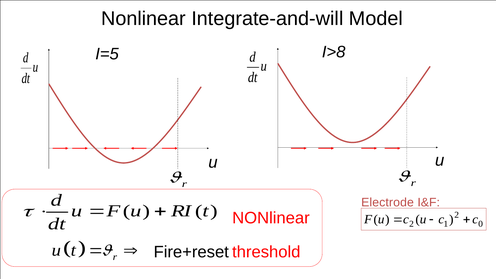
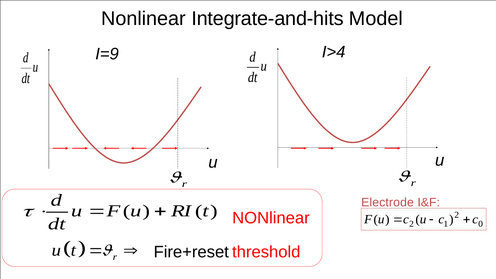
Integrate-and-will: Integrate-and-will -> Integrate-and-hits
I>8: I>8 -> I>4
I=5: I=5 -> I=9
